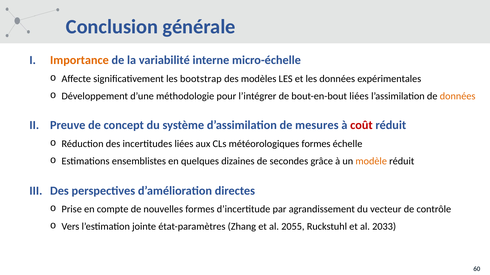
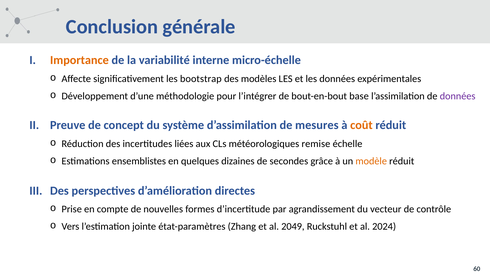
bout-en-bout liées: liées -> base
données at (458, 96) colour: orange -> purple
coût colour: red -> orange
météorologiques formes: formes -> remise
2055: 2055 -> 2049
2033: 2033 -> 2024
